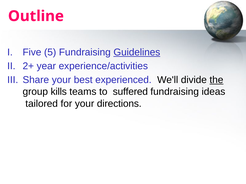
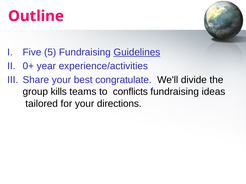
2+: 2+ -> 0+
experienced: experienced -> congratulate
the underline: present -> none
suffered: suffered -> conflicts
